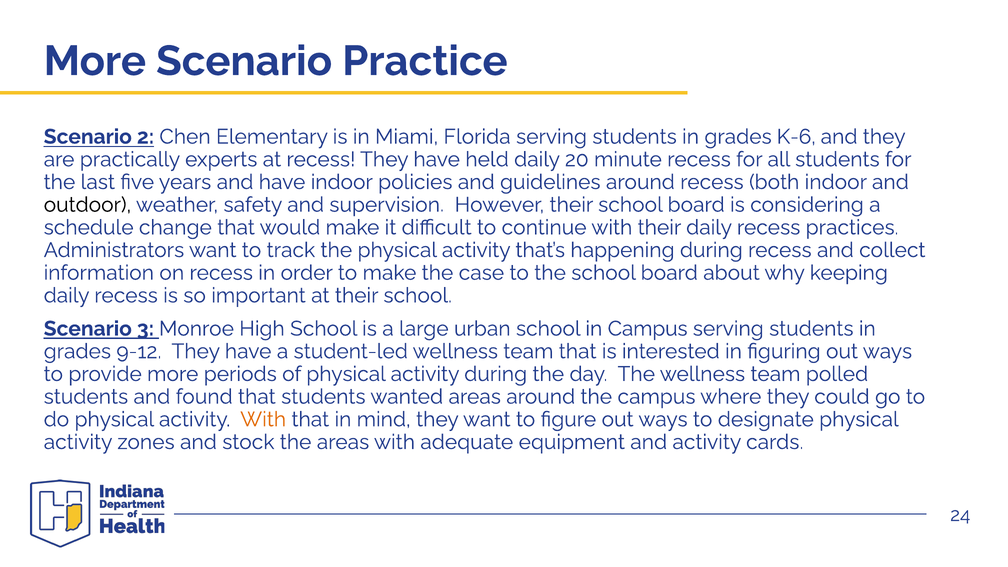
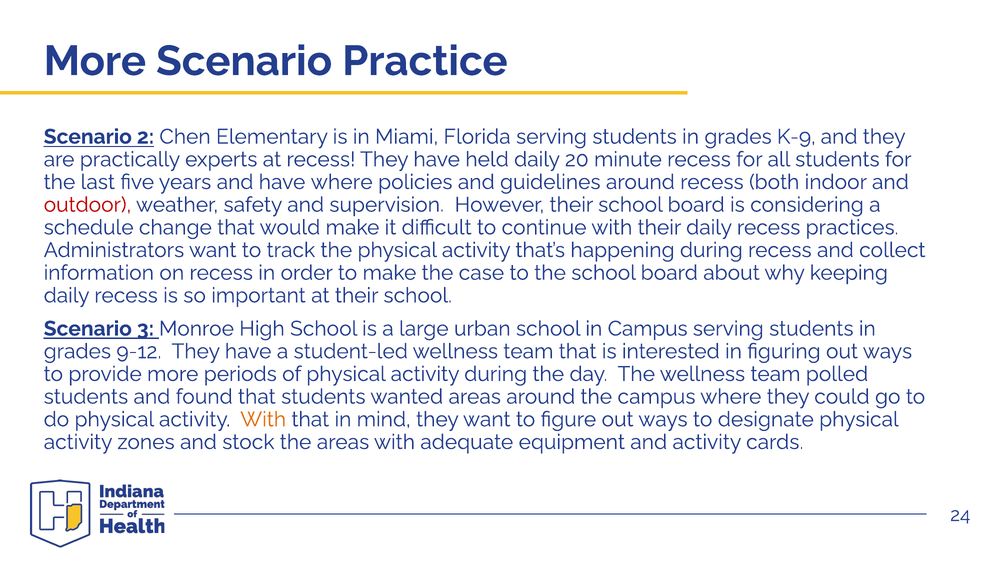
K-6: K-6 -> K-9
have indoor: indoor -> where
outdoor colour: black -> red
